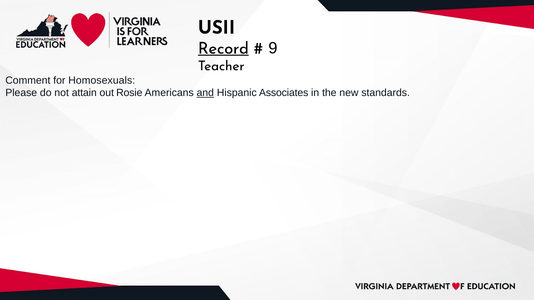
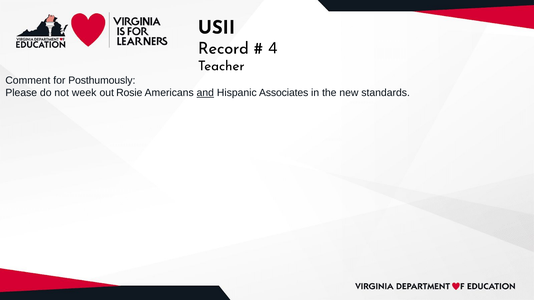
Record underline: present -> none
9: 9 -> 4
Homosexuals: Homosexuals -> Posthumously
attain: attain -> week
